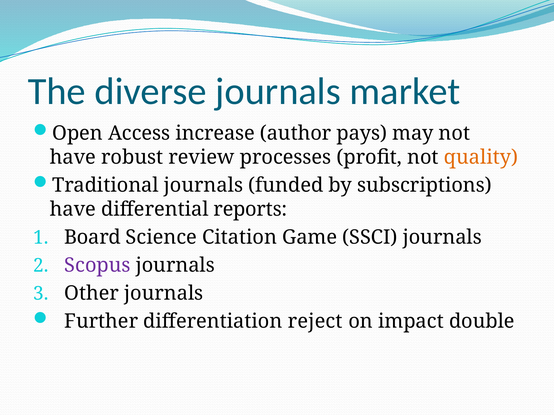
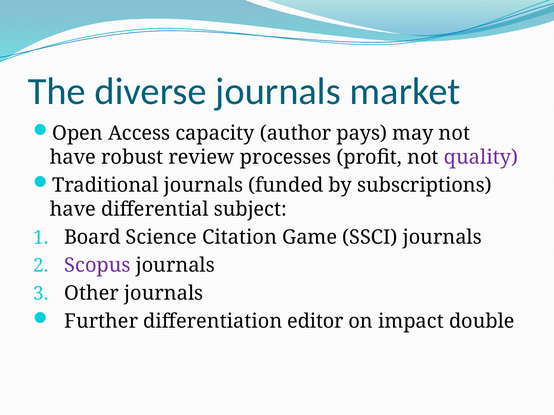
increase: increase -> capacity
quality colour: orange -> purple
reports: reports -> subject
reject: reject -> editor
